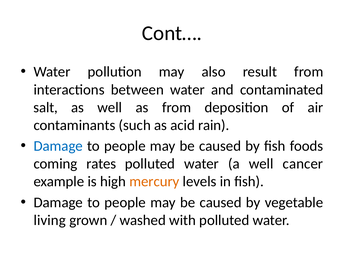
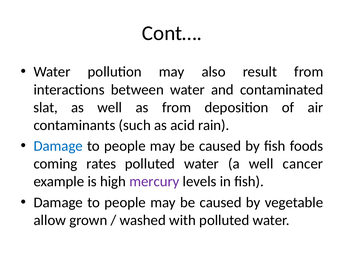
salt: salt -> slat
mercury colour: orange -> purple
living: living -> allow
